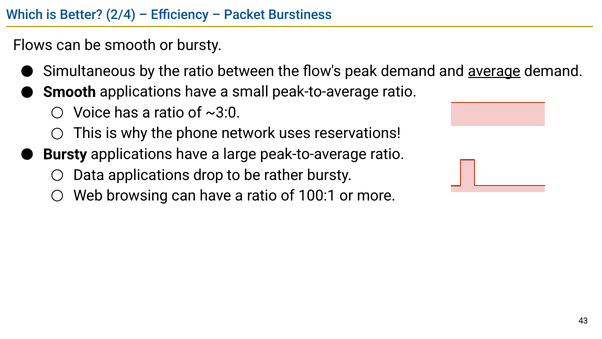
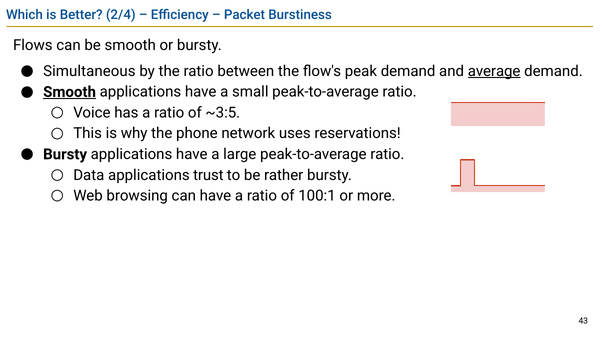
Smooth at (70, 92) underline: none -> present
~3:0: ~3:0 -> ~3:5
drop: drop -> trust
